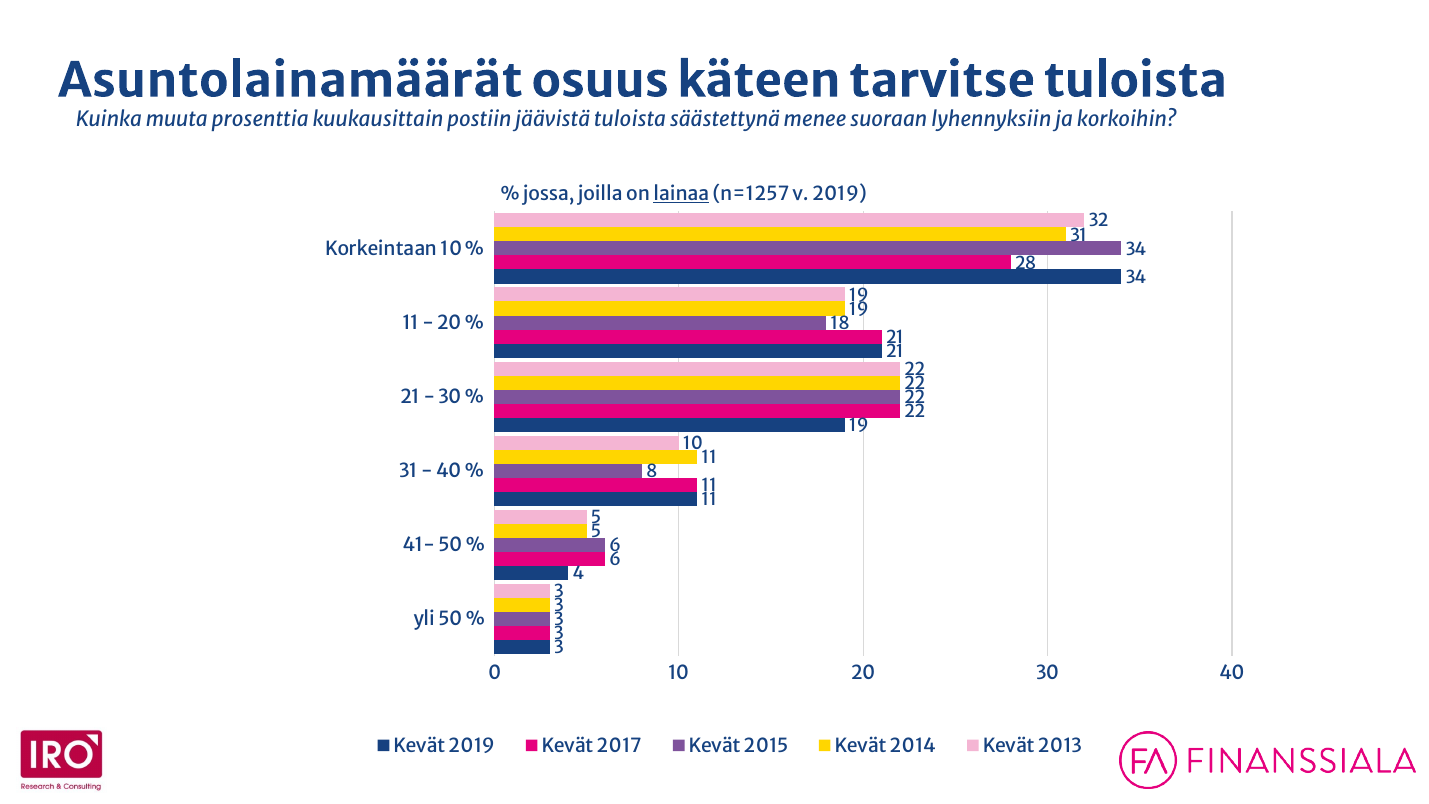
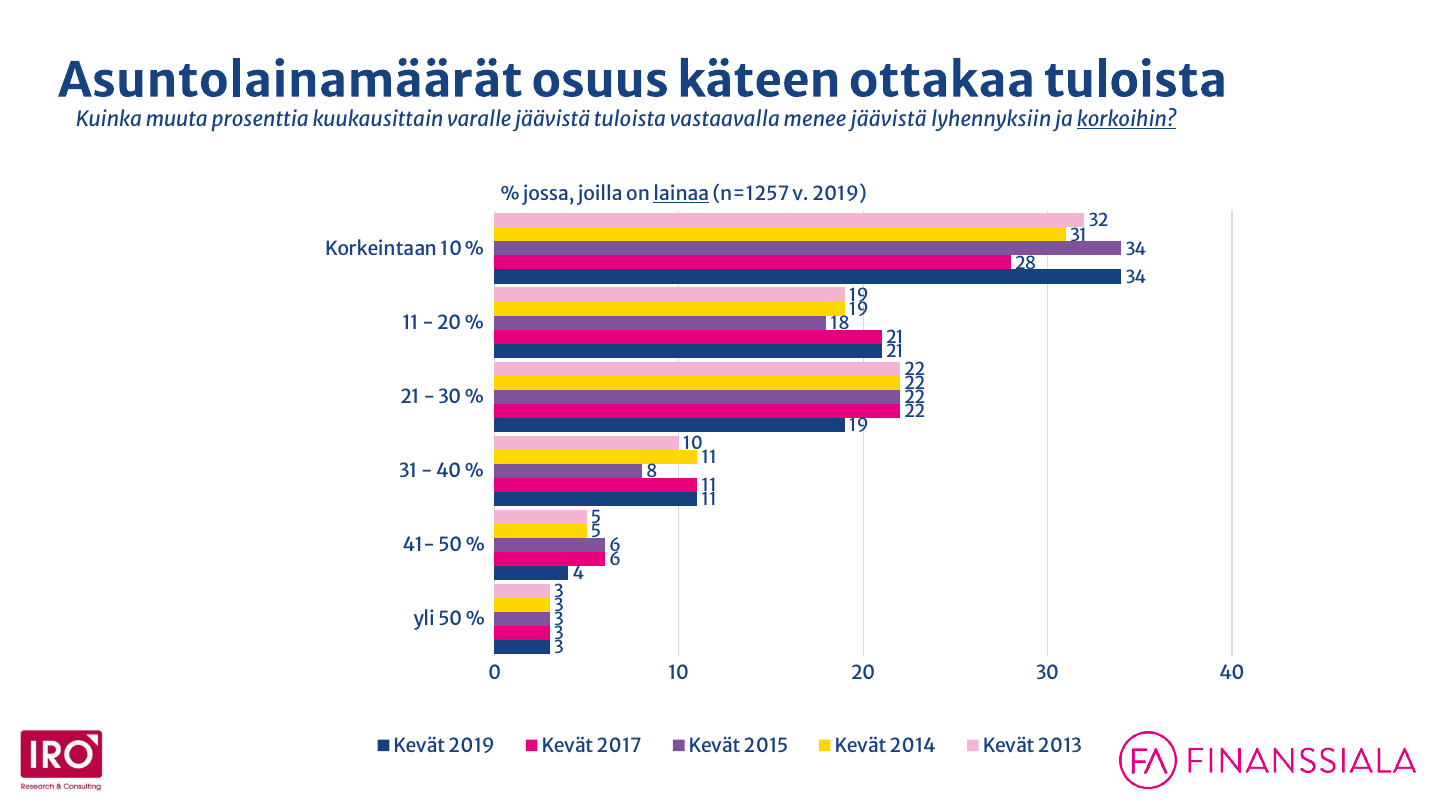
tarvitse: tarvitse -> ottakaa
postiin: postiin -> varalle
säästettynä: säästettynä -> vastaavalla
menee suoraan: suoraan -> jäävistä
korkoihin underline: none -> present
